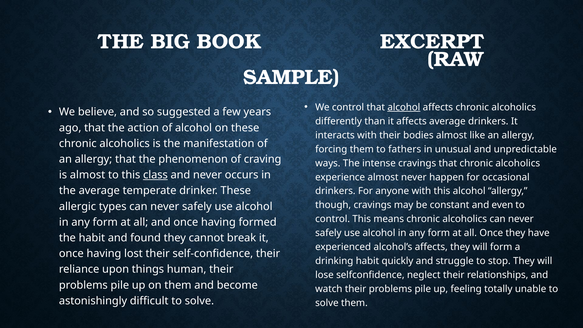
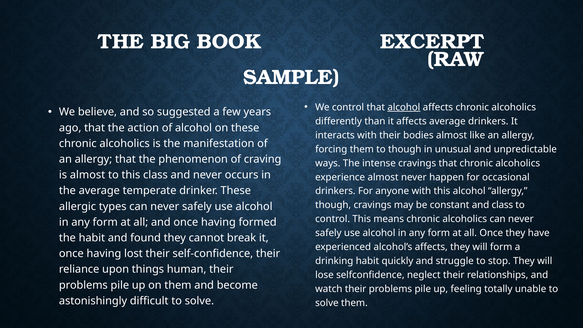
to fathers: fathers -> though
class at (155, 175) underline: present -> none
and even: even -> class
